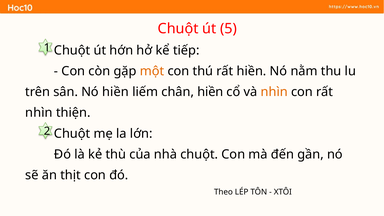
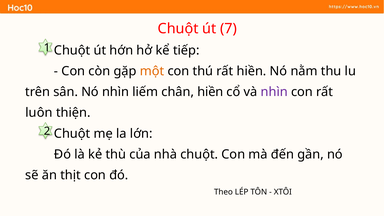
5: 5 -> 7
Nó hiền: hiền -> nhìn
nhìn at (274, 92) colour: orange -> purple
nhìn at (39, 113): nhìn -> luôn
